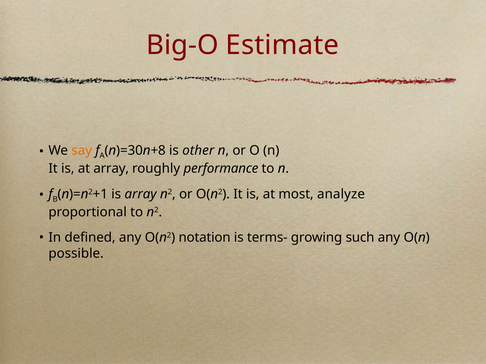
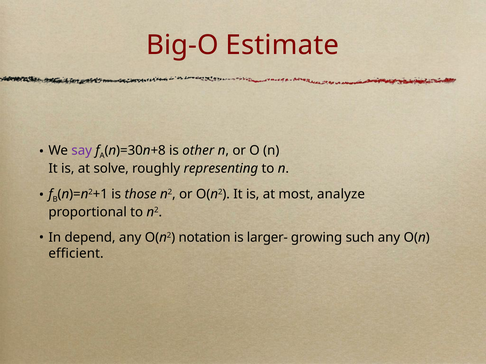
say colour: orange -> purple
at array: array -> solve
performance: performance -> representing
is array: array -> those
defined: defined -> depend
terms-: terms- -> larger-
possible: possible -> efficient
